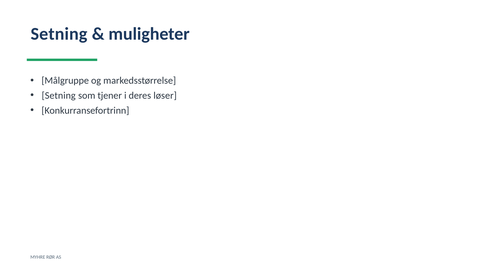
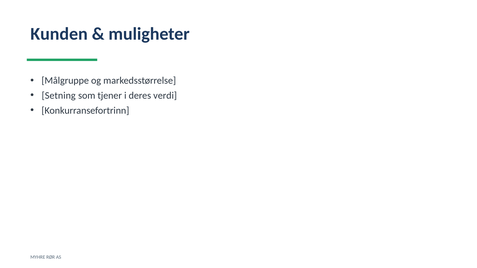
Setning at (59, 34): Setning -> Kunden
løser: løser -> verdi
